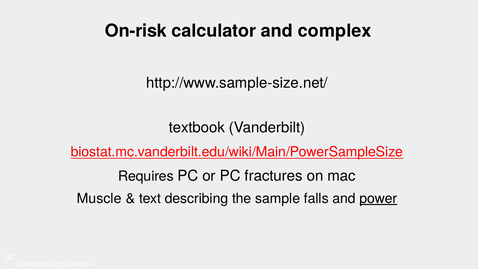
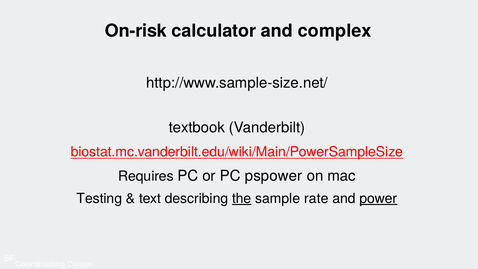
fractures: fractures -> pspower
Muscle: Muscle -> Testing
the underline: none -> present
falls: falls -> rate
